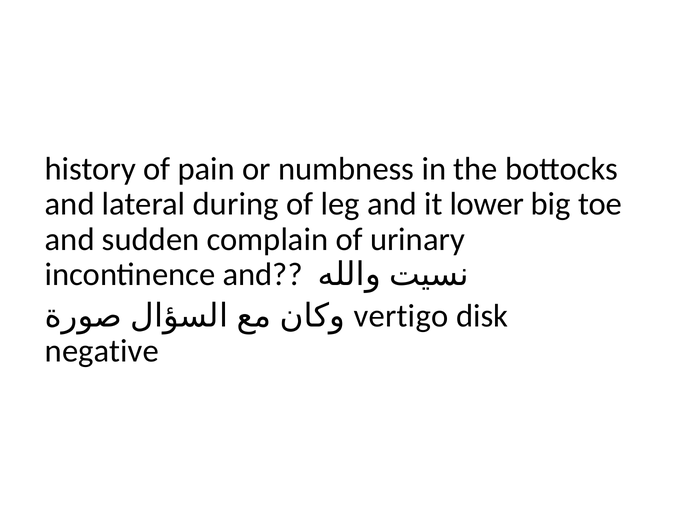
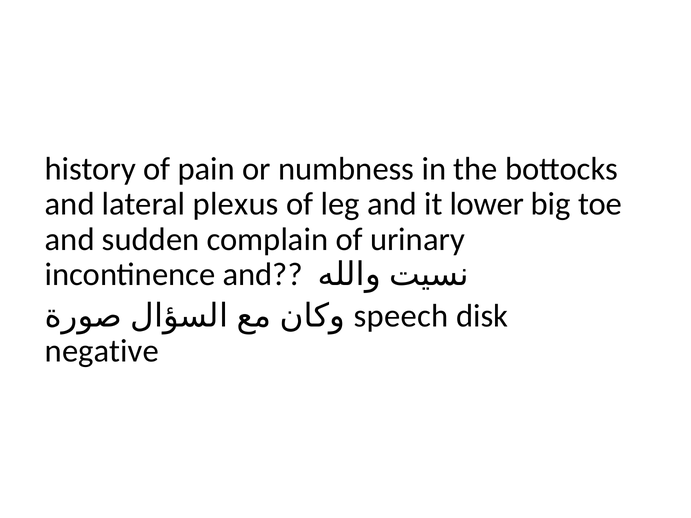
during: during -> plexus
vertigo: vertigo -> speech
